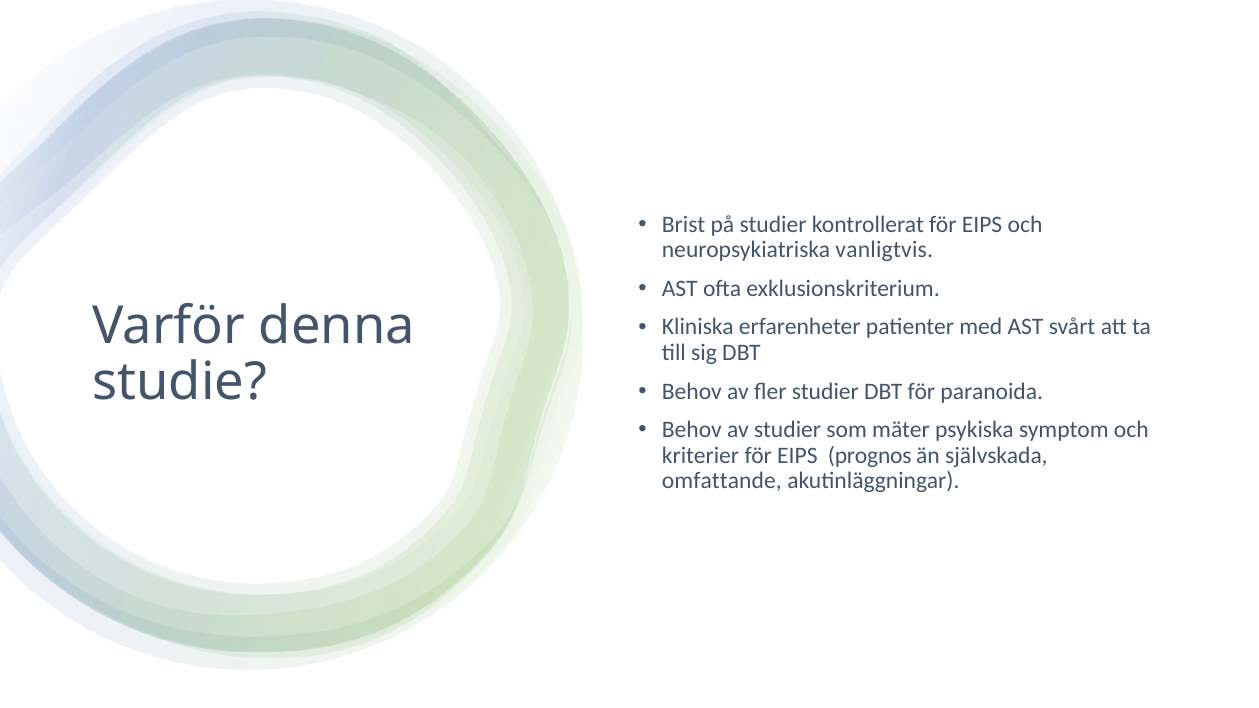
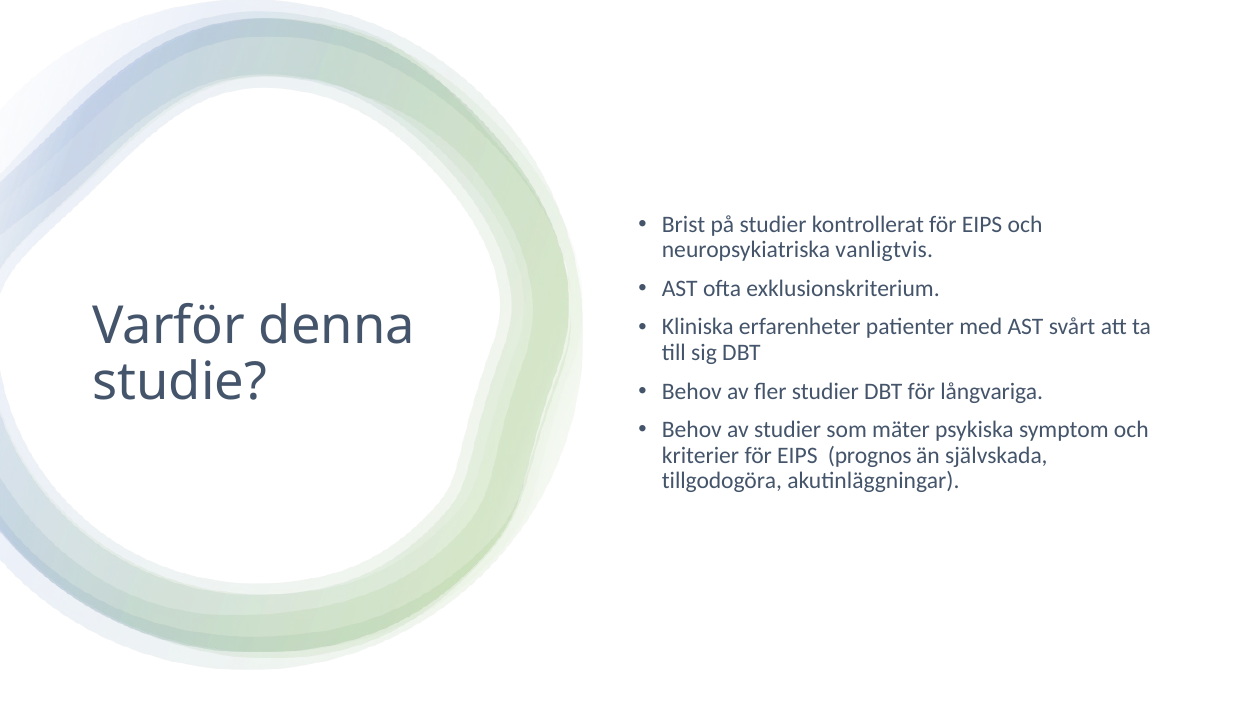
paranoida: paranoida -> långvariga
omfattande: omfattande -> tillgodogöra
